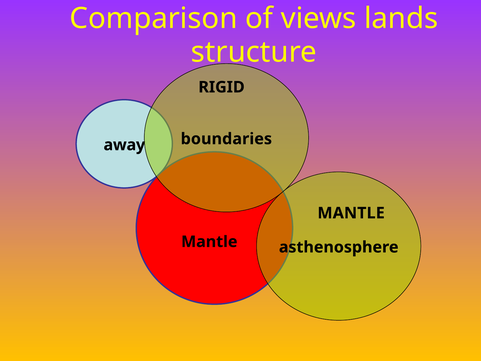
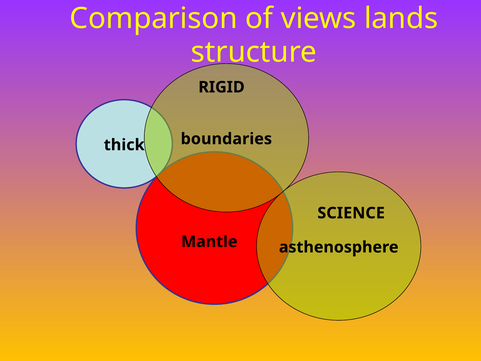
away: away -> thick
MANTLE at (351, 213): MANTLE -> SCIENCE
